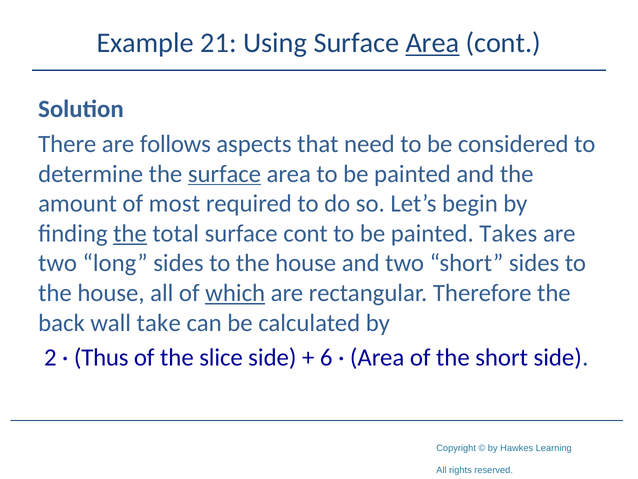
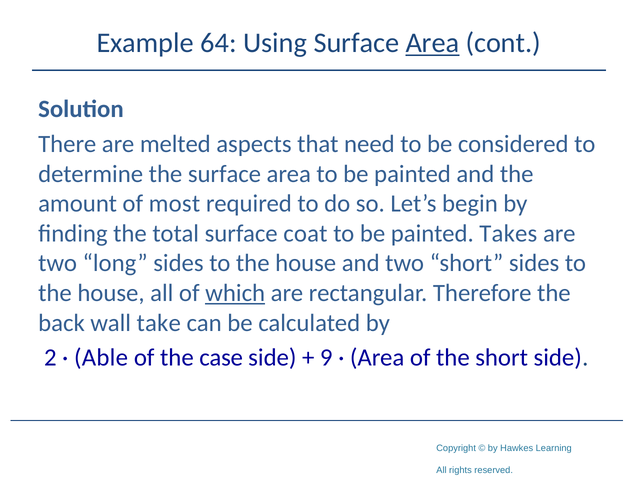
21: 21 -> 64
follows: follows -> melted
surface at (224, 174) underline: present -> none
the at (130, 233) underline: present -> none
surface cont: cont -> coat
Thus: Thus -> Able
slice: slice -> case
6: 6 -> 9
